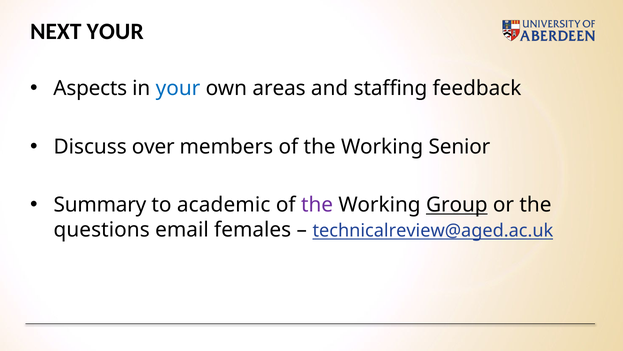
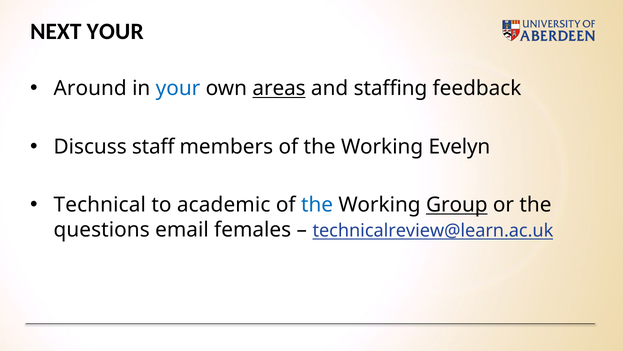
Aspects: Aspects -> Around
areas underline: none -> present
over: over -> staff
Senior: Senior -> Evelyn
Summary: Summary -> Technical
the at (317, 205) colour: purple -> blue
technicalreview@aged.ac.uk: technicalreview@aged.ac.uk -> technicalreview@learn.ac.uk
